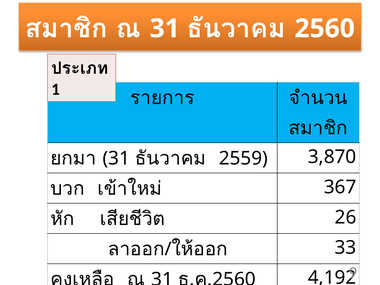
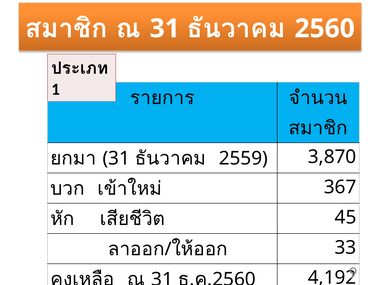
26: 26 -> 45
